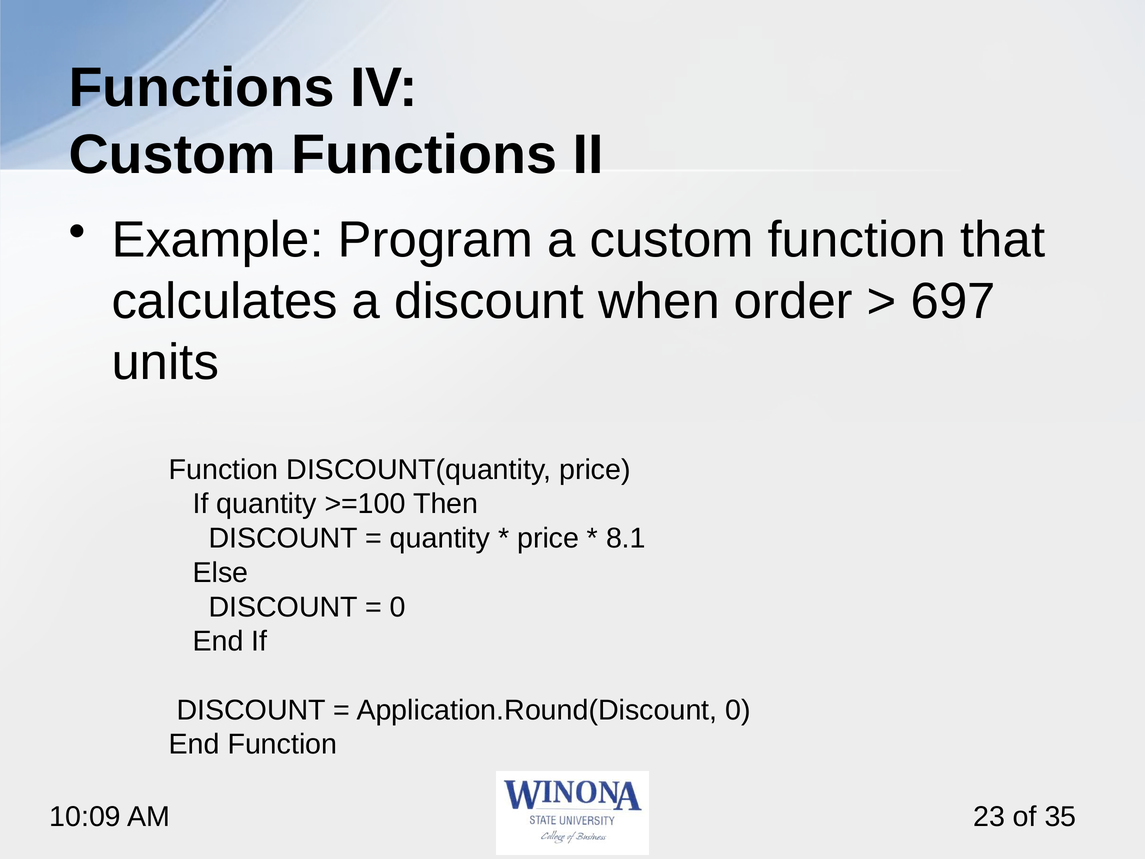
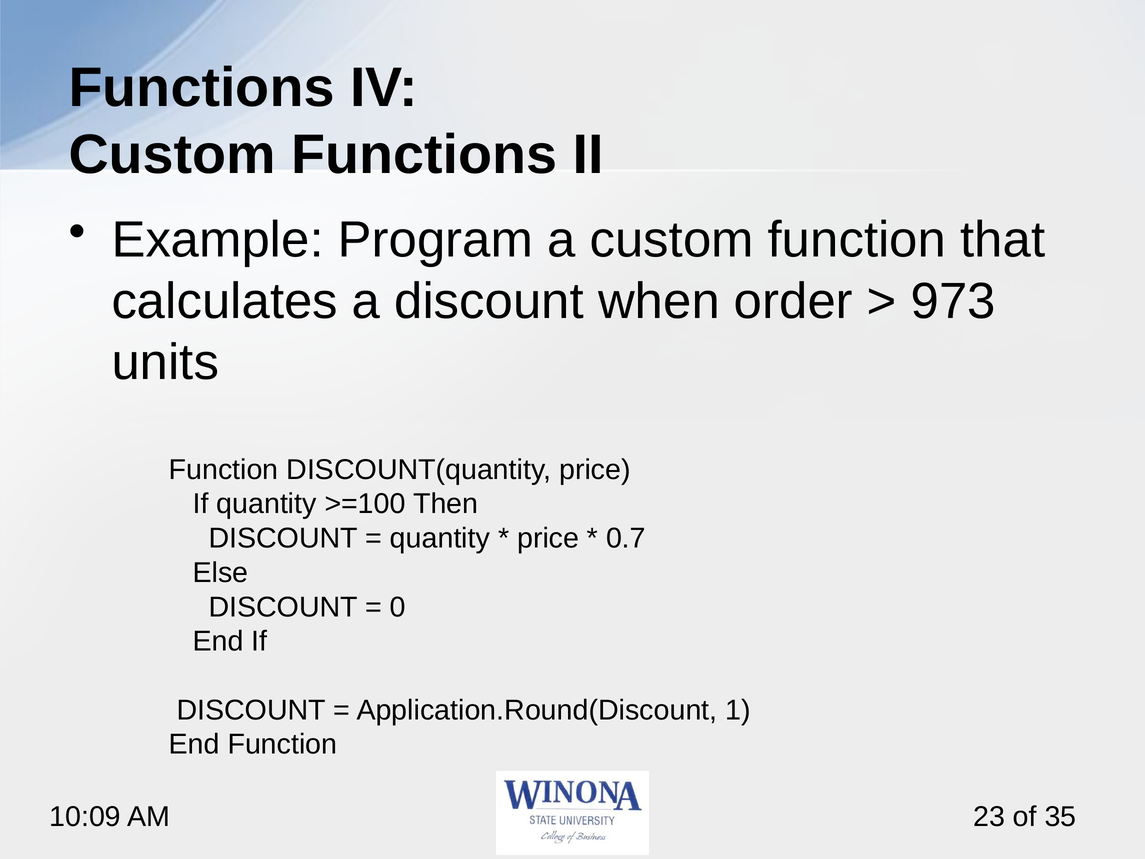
697: 697 -> 973
8.1: 8.1 -> 0.7
Application.Round(Discount 0: 0 -> 1
